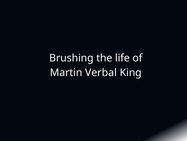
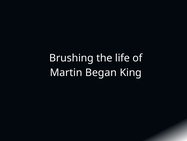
Verbal: Verbal -> Began
